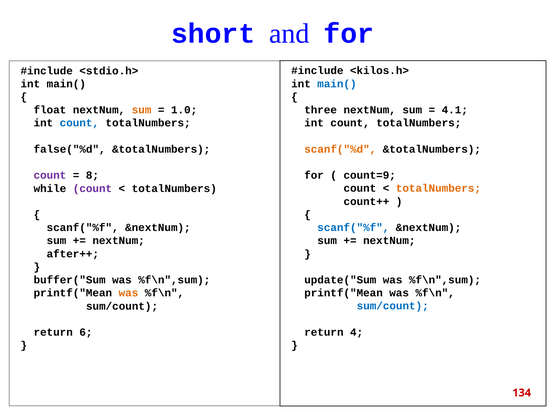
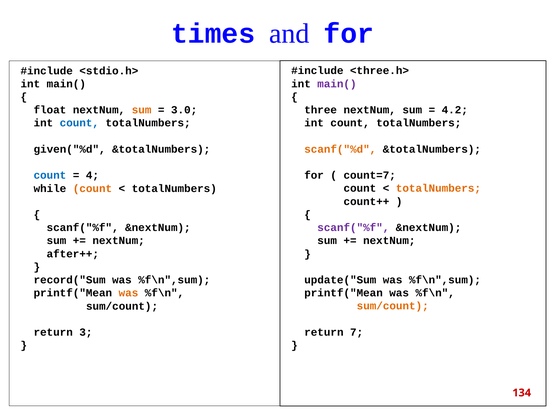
short: short -> times
<kilos.h>: <kilos.h> -> <three.h>
main( at (337, 84) colour: blue -> purple
1.0: 1.0 -> 3.0
4.1: 4.1 -> 4.2
false("%d: false("%d -> given("%d
count=9: count=9 -> count=7
count at (50, 175) colour: purple -> blue
8: 8 -> 4
count at (92, 188) colour: purple -> orange
scanf("%f at (353, 228) colour: blue -> purple
buffer("Sum: buffer("Sum -> record("Sum
sum/count at (393, 306) colour: blue -> orange
4: 4 -> 7
6: 6 -> 3
